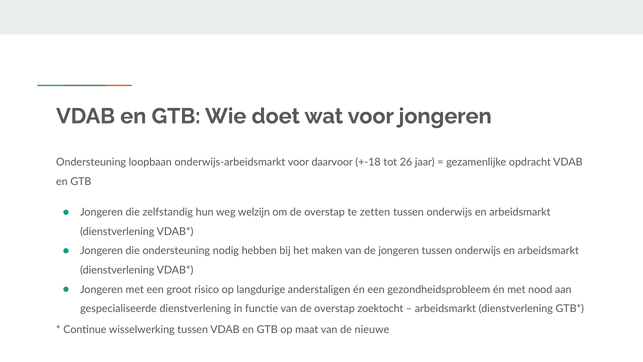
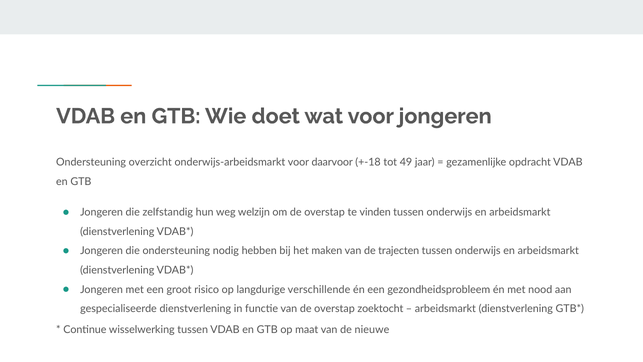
loopbaan: loopbaan -> overzicht
26: 26 -> 49
zetten: zetten -> vinden
de jongeren: jongeren -> trajecten
anderstaligen: anderstaligen -> verschillende
